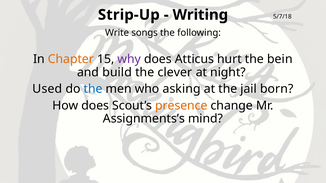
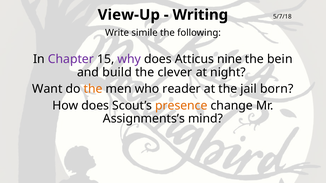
Strip-Up: Strip-Up -> View-Up
songs: songs -> simile
Chapter colour: orange -> purple
hurt: hurt -> nine
Used: Used -> Want
the at (93, 89) colour: blue -> orange
asking: asking -> reader
